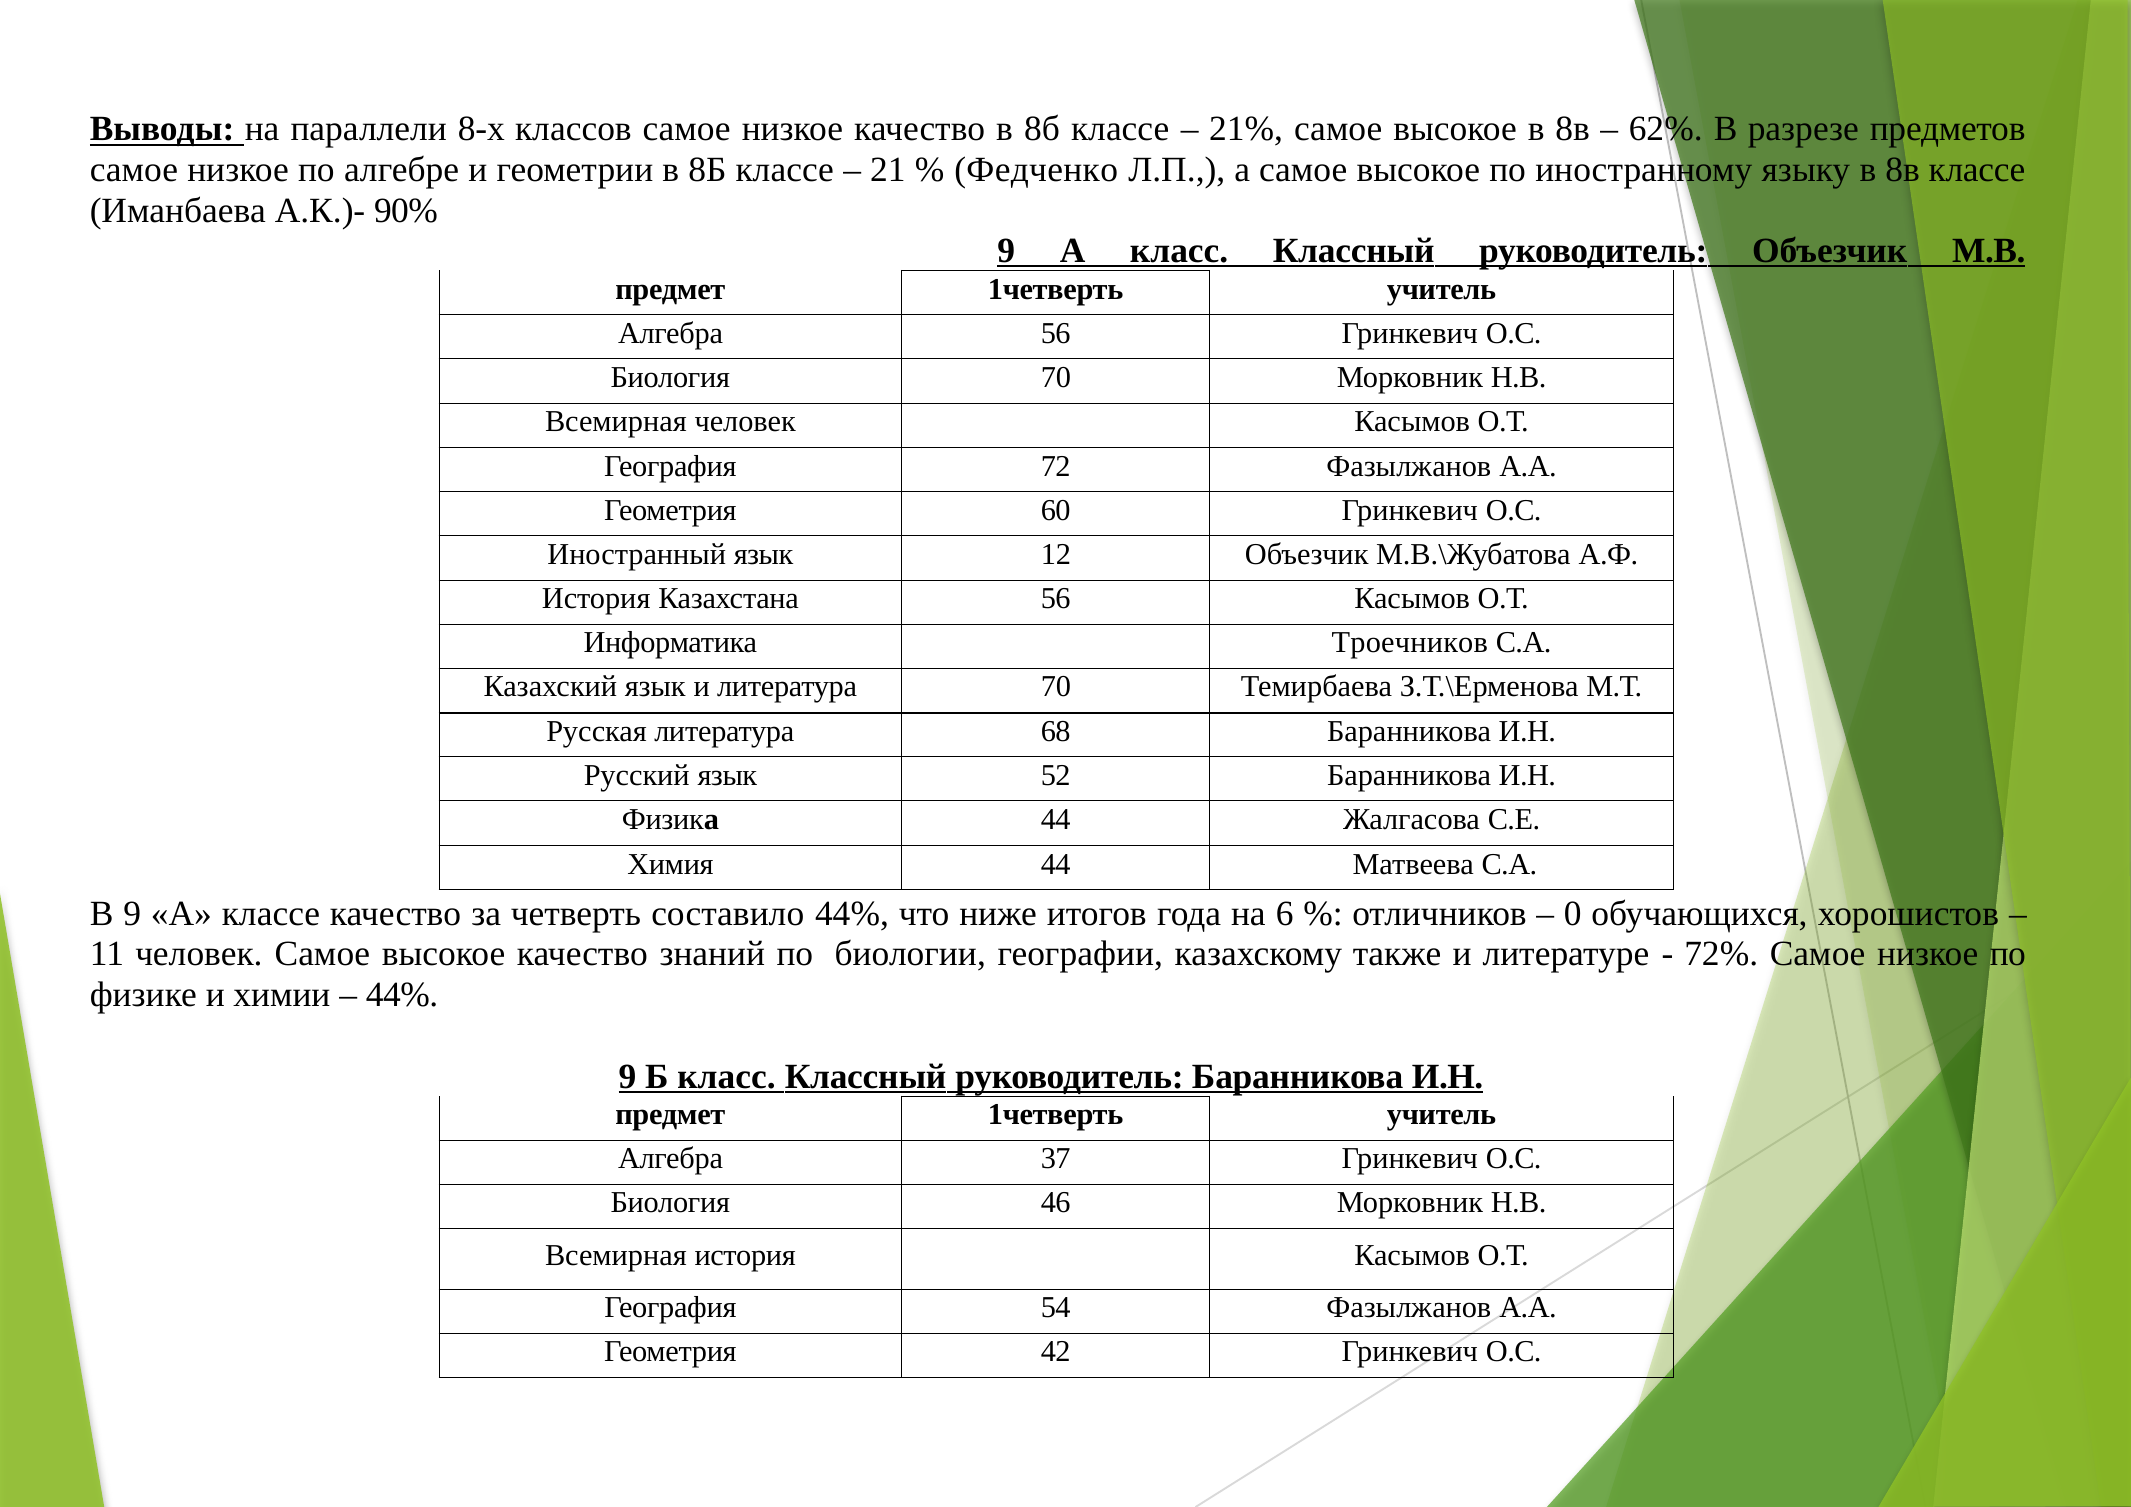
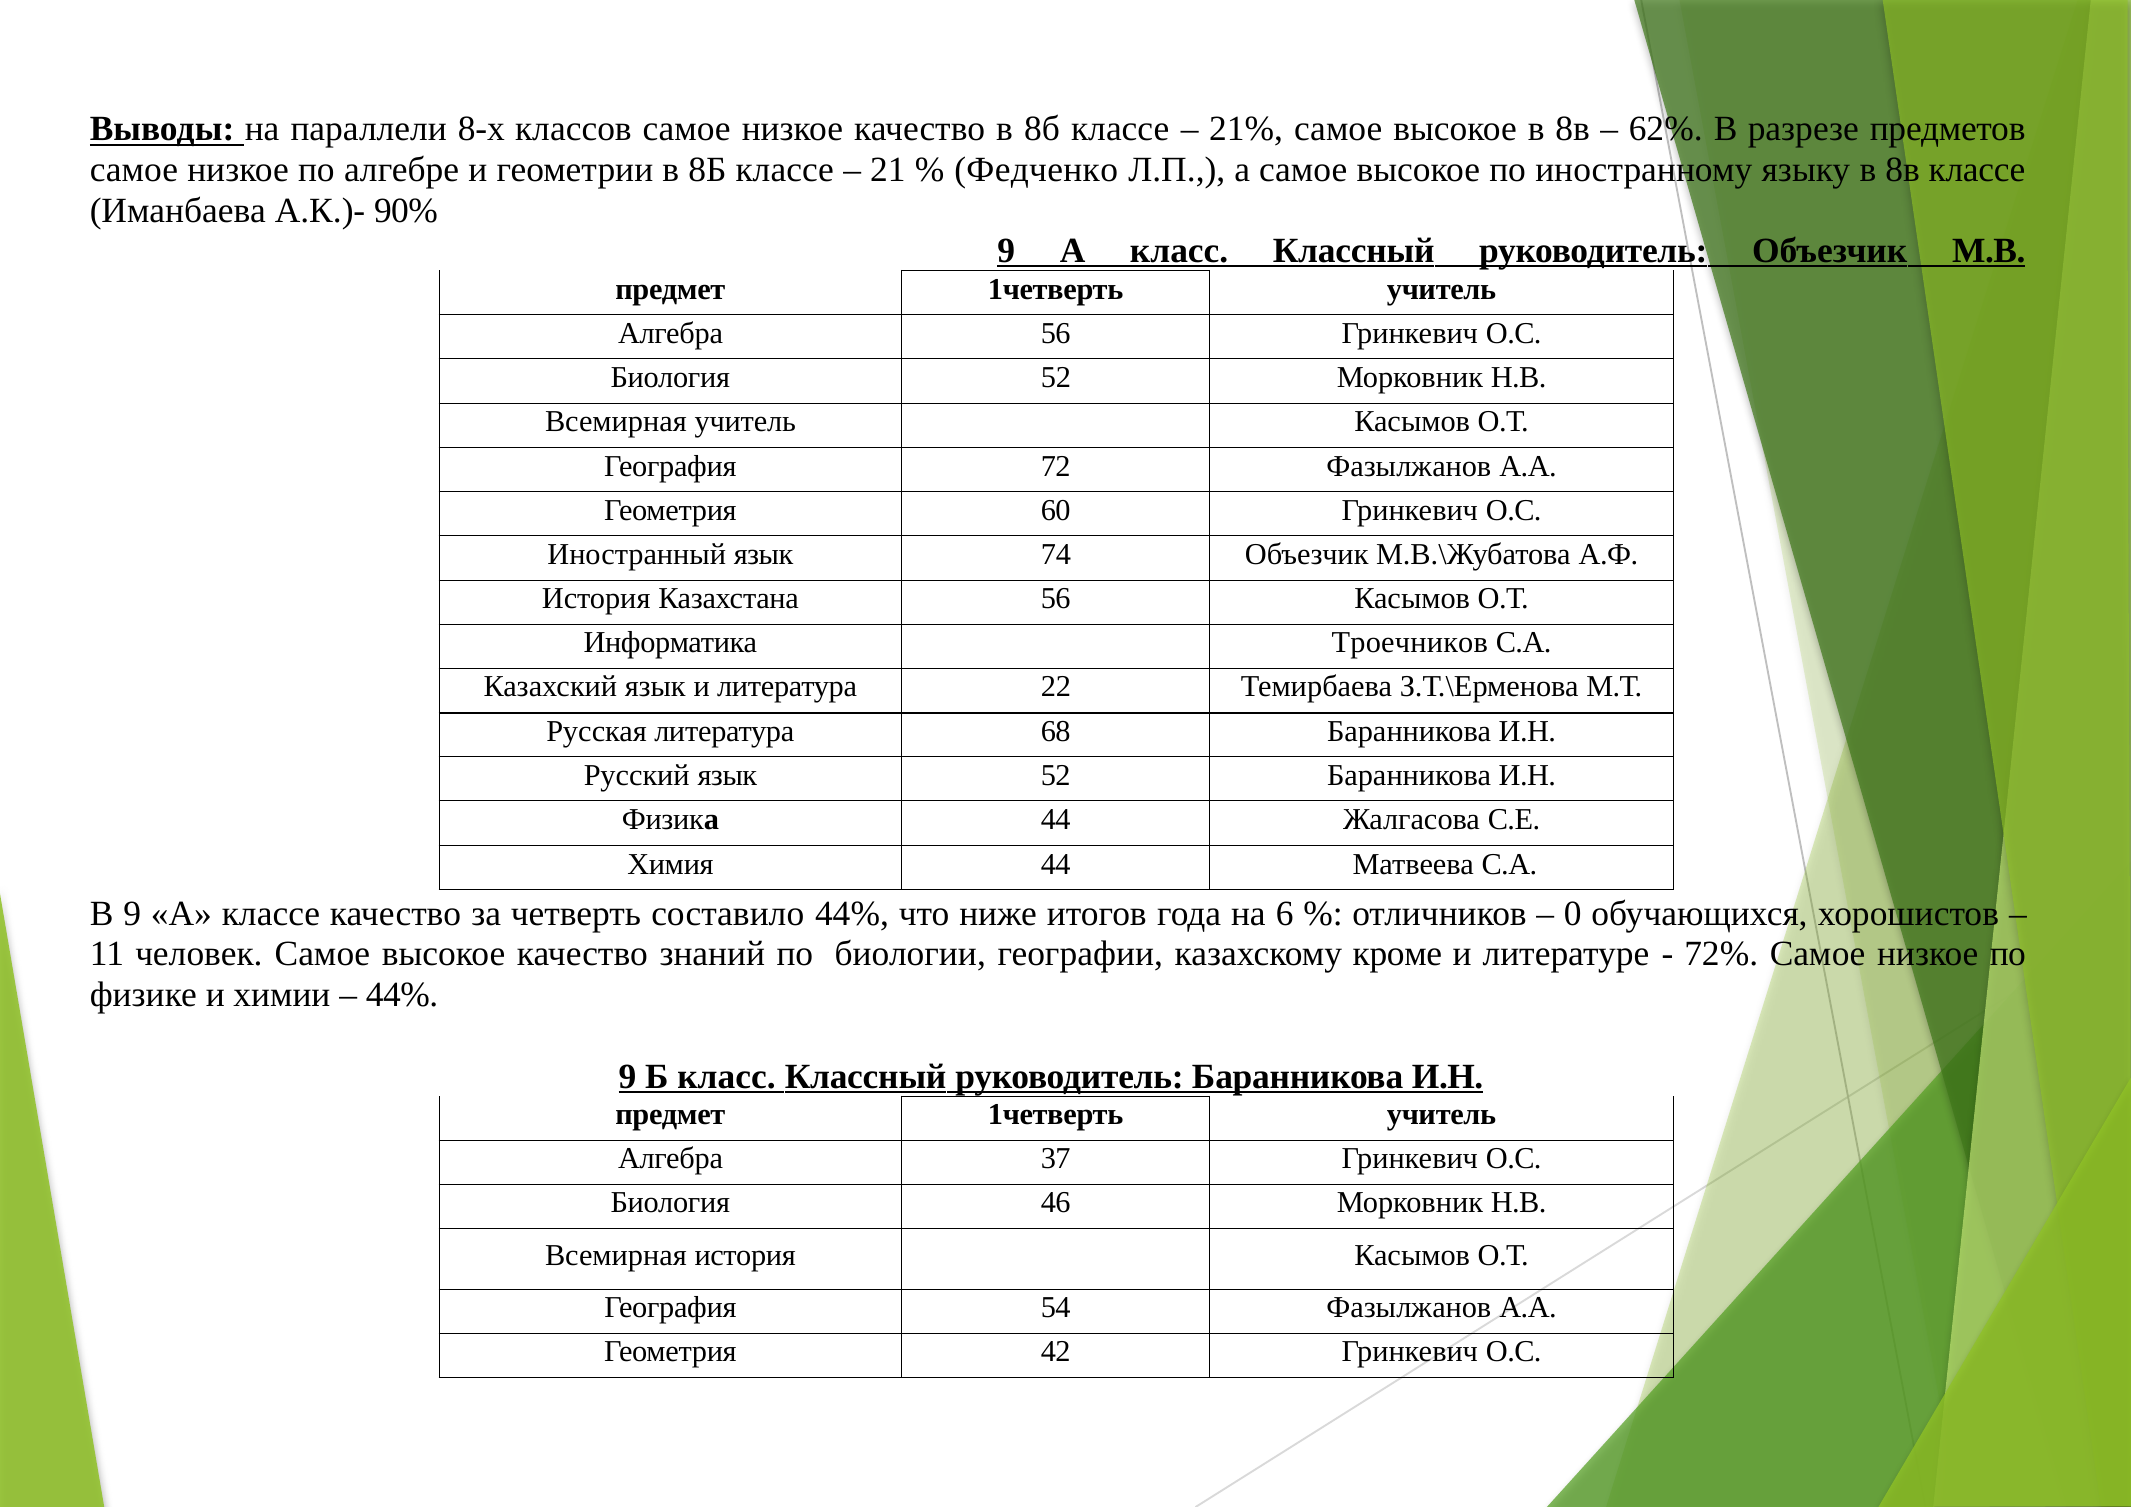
Биология 70: 70 -> 52
Всемирная человек: человек -> учитель
12: 12 -> 74
литература 70: 70 -> 22
также: также -> кроме
